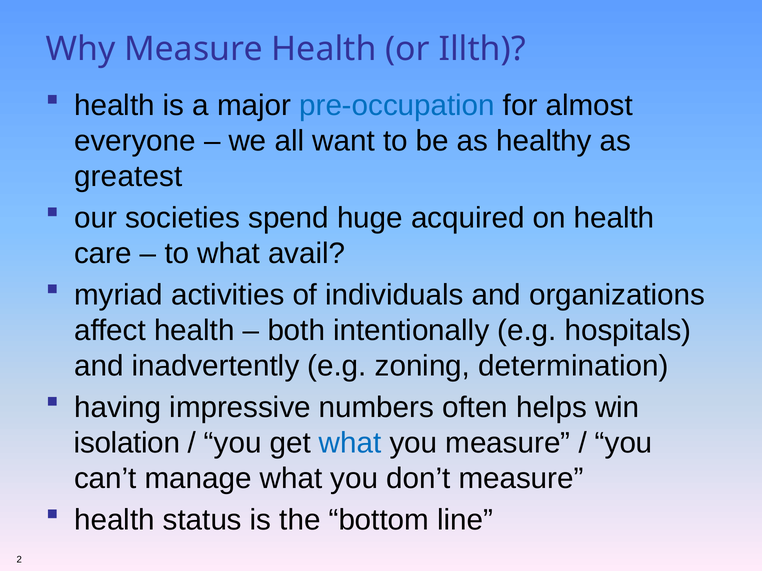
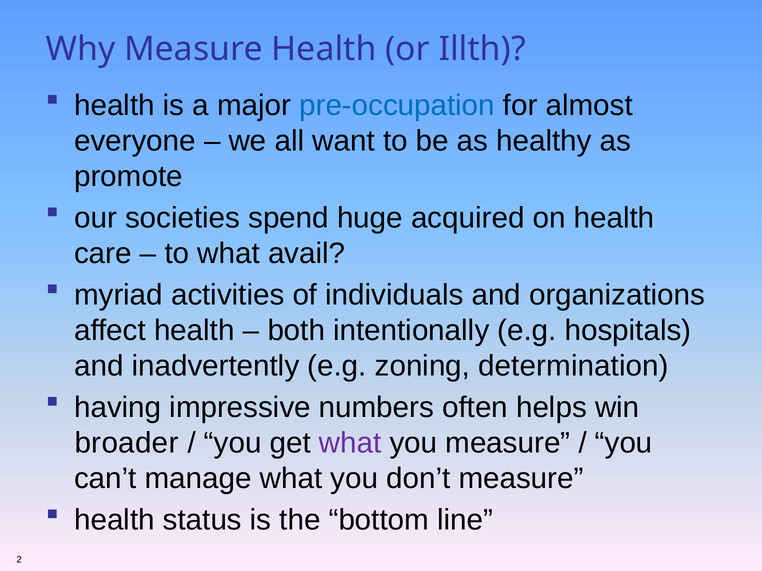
greatest: greatest -> promote
isolation: isolation -> broader
what at (350, 443) colour: blue -> purple
